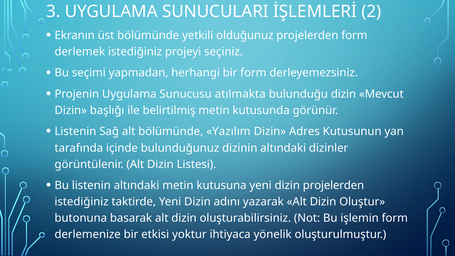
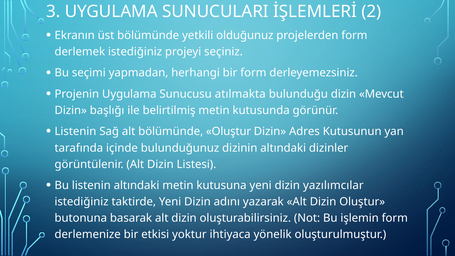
bölümünde Yazılım: Yazılım -> Oluştur
dizin projelerden: projelerden -> yazılımcılar
